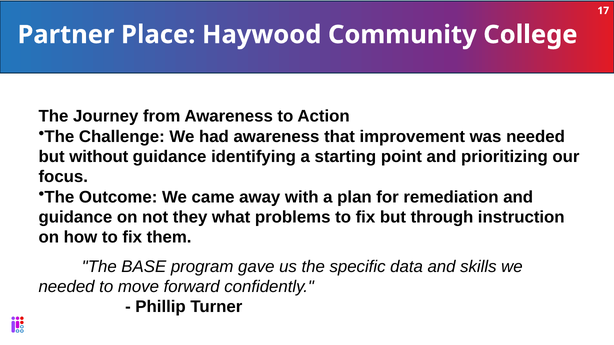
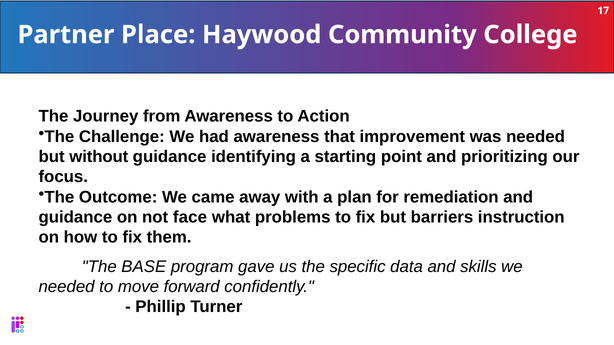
they: they -> face
through: through -> barriers
